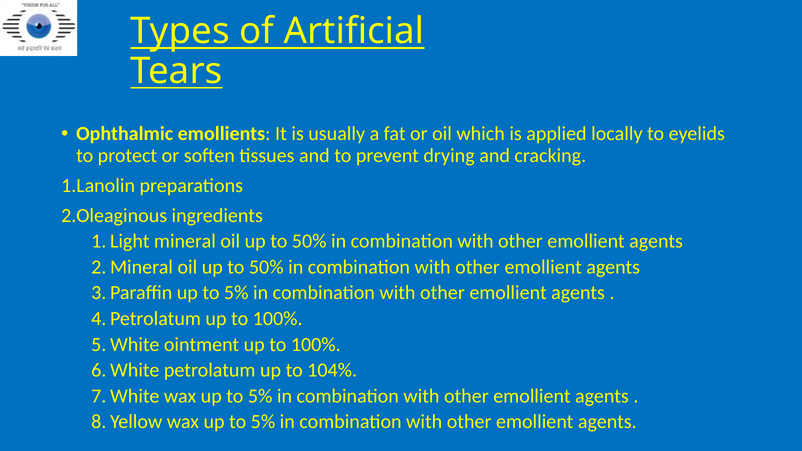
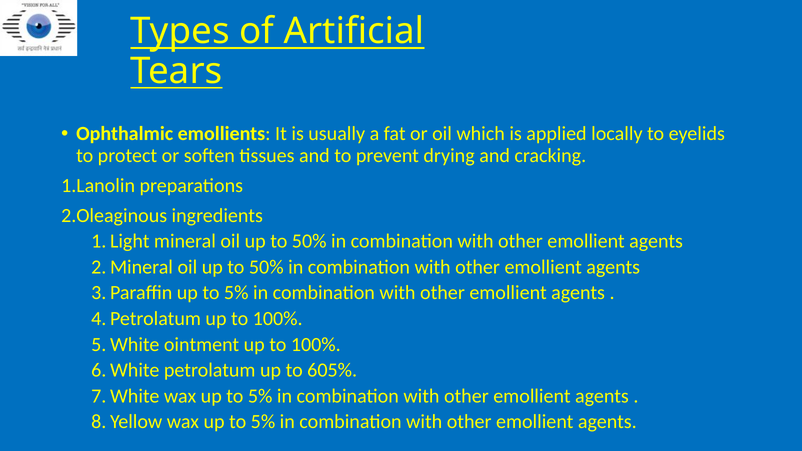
104%: 104% -> 605%
